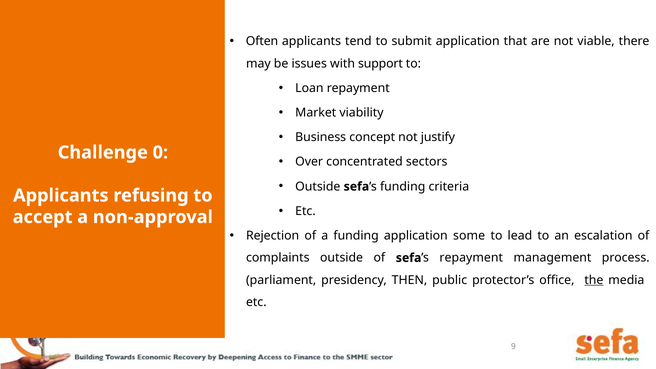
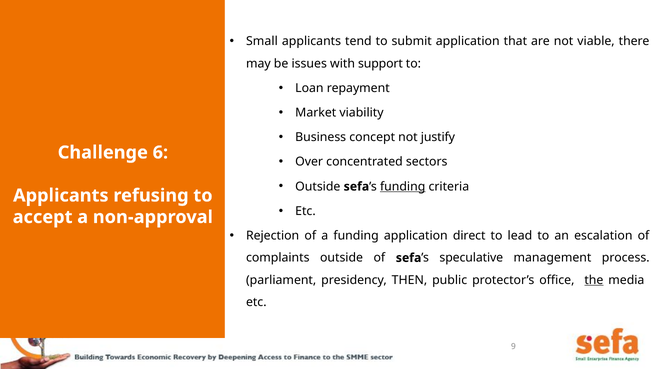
Often: Often -> Small
0: 0 -> 6
funding at (403, 187) underline: none -> present
some: some -> direct
repayment at (471, 258): repayment -> speculative
